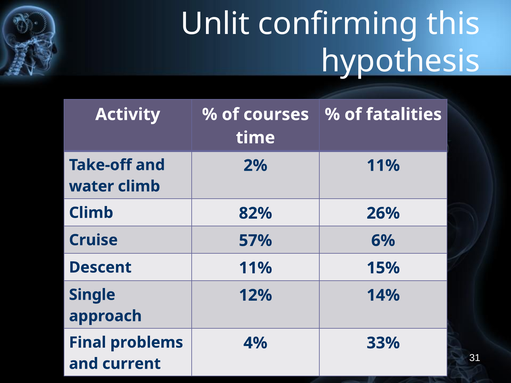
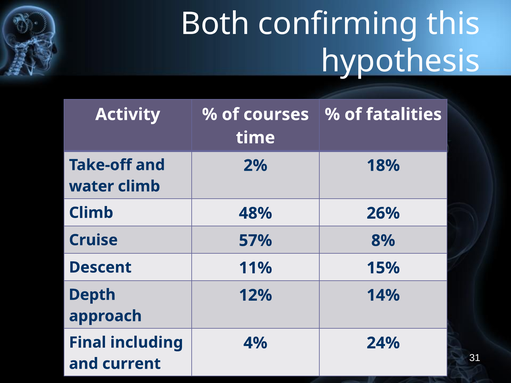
Unlit: Unlit -> Both
2% 11%: 11% -> 18%
82%: 82% -> 48%
6%: 6% -> 8%
Single: Single -> Depth
problems: problems -> including
33%: 33% -> 24%
